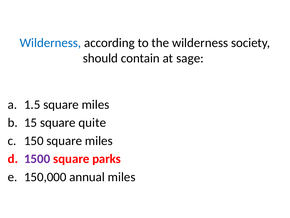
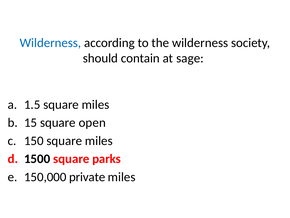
quite: quite -> open
1500 colour: purple -> black
annual: annual -> private
